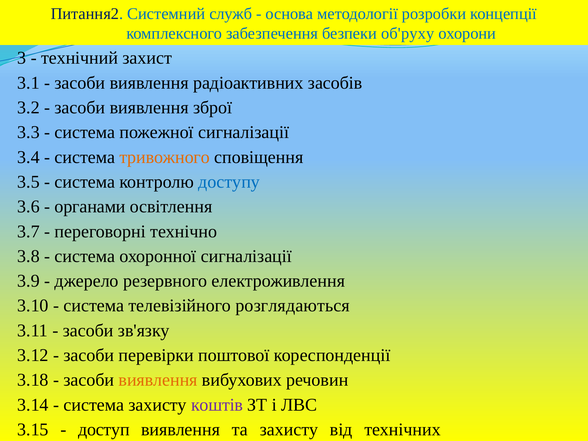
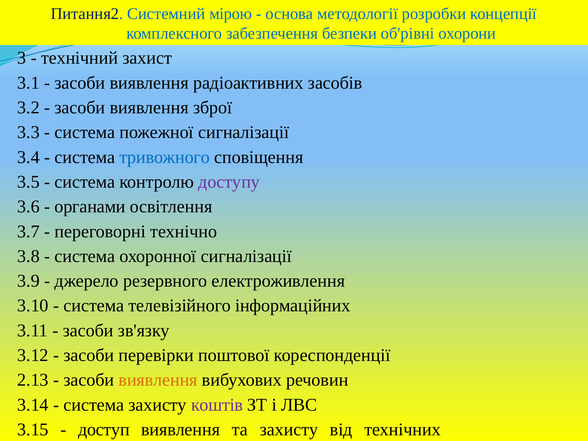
служб: служб -> мірою
об'руху: об'руху -> об'рівні
тривожного colour: orange -> blue
доступу colour: blue -> purple
розглядаються: розглядаються -> інформаційних
3.18: 3.18 -> 2.13
